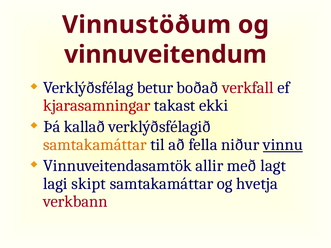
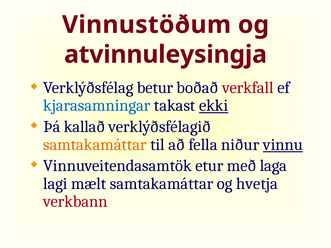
vinnuveitendum: vinnuveitendum -> atvinnuleysingja
kjarasamningar colour: red -> blue
ekki underline: none -> present
allir: allir -> etur
lagt: lagt -> laga
skipt: skipt -> mælt
